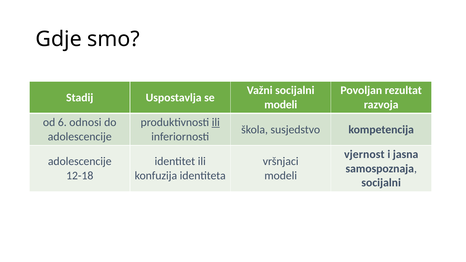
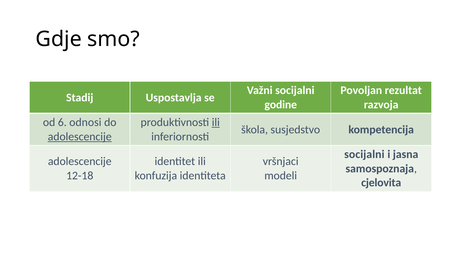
modeli at (281, 105): modeli -> godine
adolescencije at (80, 137) underline: none -> present
vjernost at (364, 154): vjernost -> socijalni
socijalni at (381, 183): socijalni -> cjelovita
